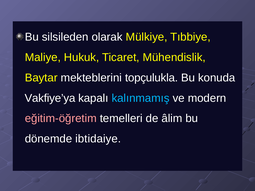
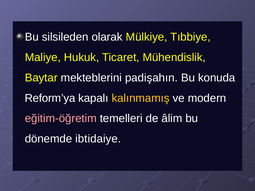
topçulukla: topçulukla -> padişahın
Vakfiye’ya: Vakfiye’ya -> Reform’ya
kalınmamış colour: light blue -> yellow
